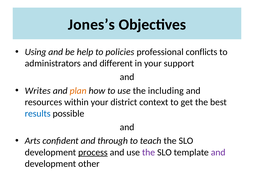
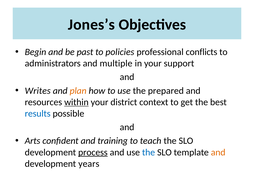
Using: Using -> Begin
help: help -> past
different: different -> multiple
including: including -> prepared
within underline: none -> present
through: through -> training
the at (149, 153) colour: purple -> blue
and at (218, 153) colour: purple -> orange
other: other -> years
